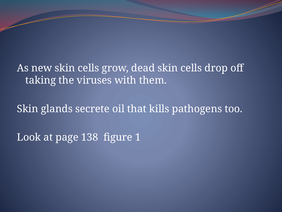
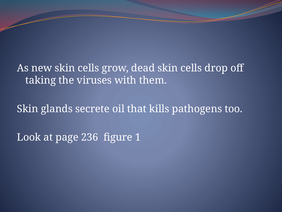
138: 138 -> 236
